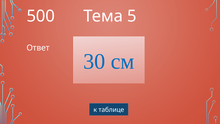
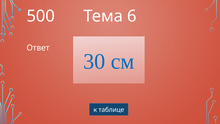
5: 5 -> 6
